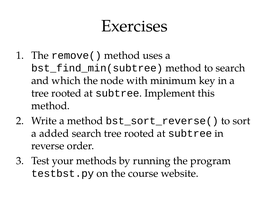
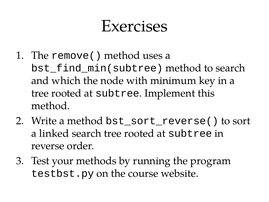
added: added -> linked
